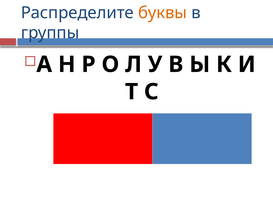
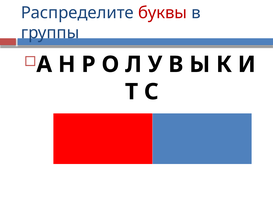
буквы colour: orange -> red
